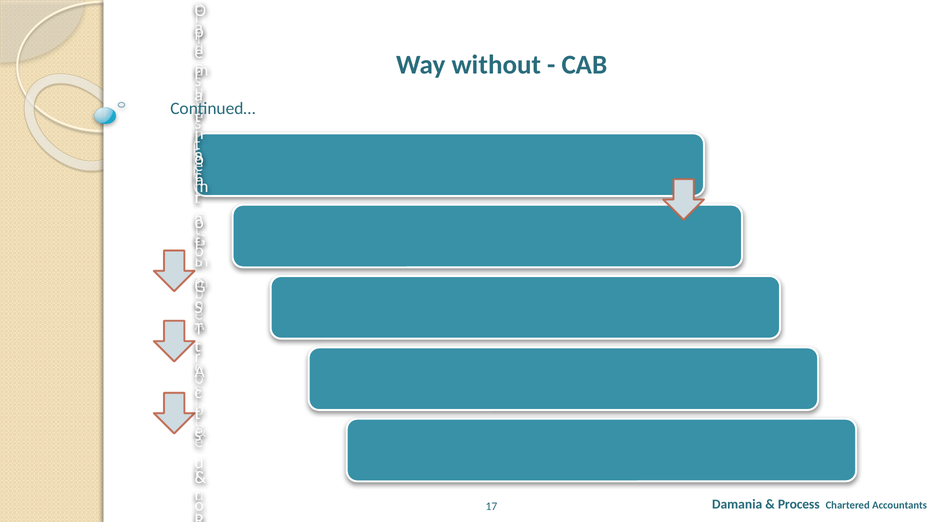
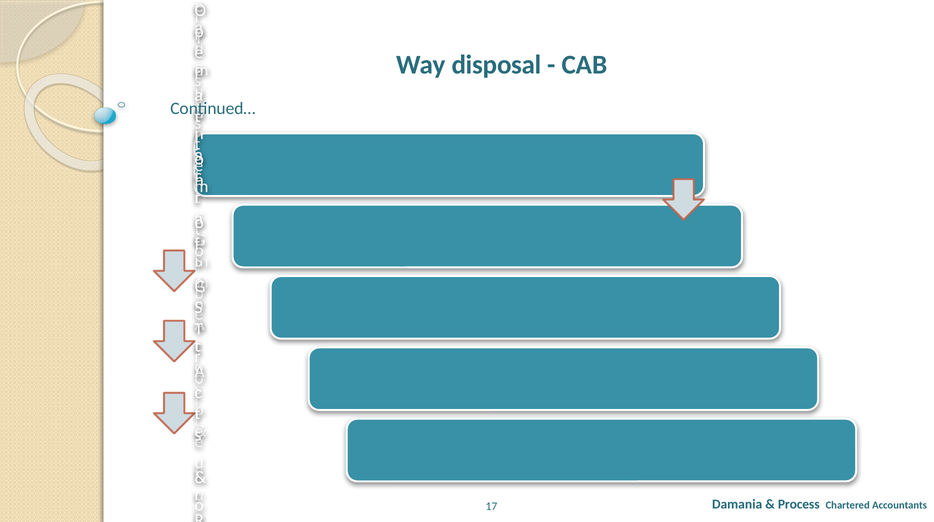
without: without -> disposal
